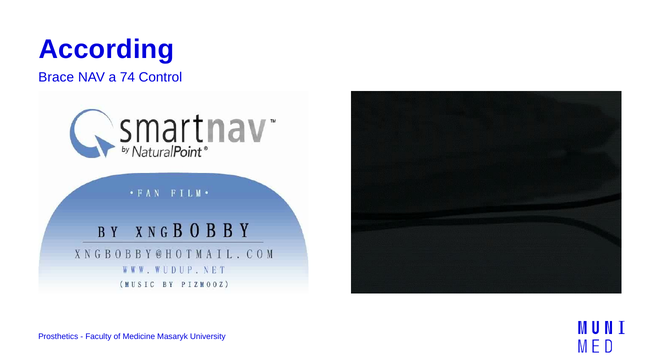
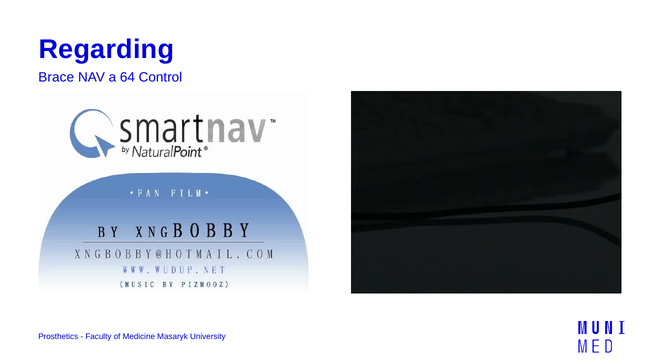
According: According -> Regarding
74: 74 -> 64
